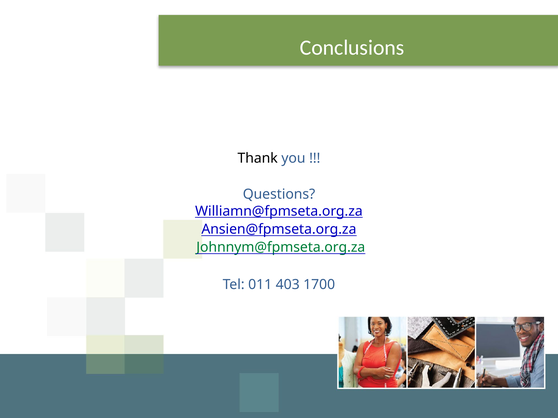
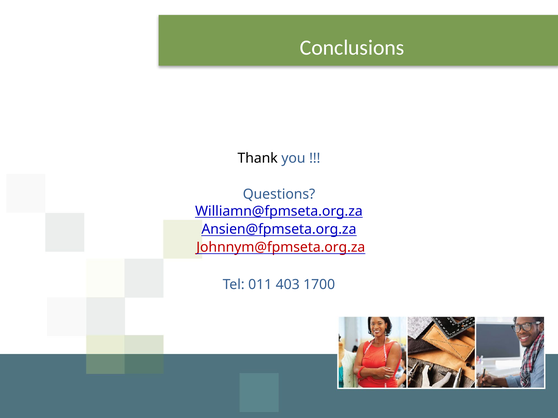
Johnnym@fpmseta.org.za colour: green -> red
